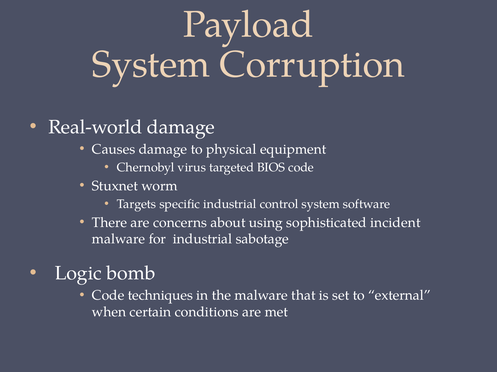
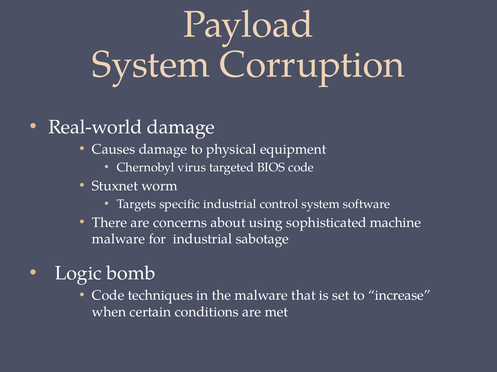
incident: incident -> machine
external: external -> increase
